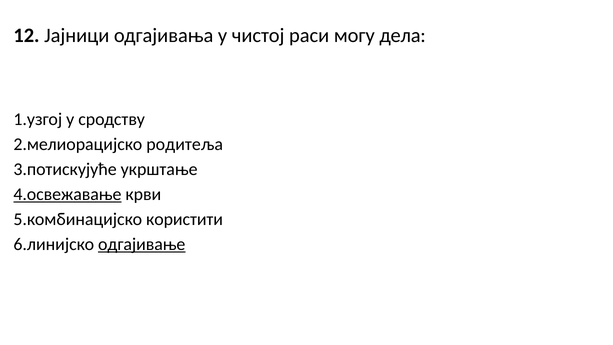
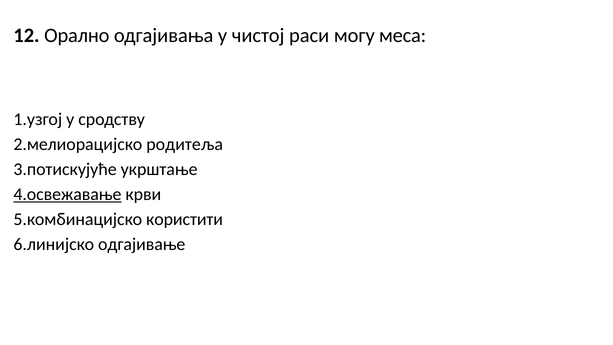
Јајници: Јајници -> Орално
дела: дела -> меса
одгајивање underline: present -> none
